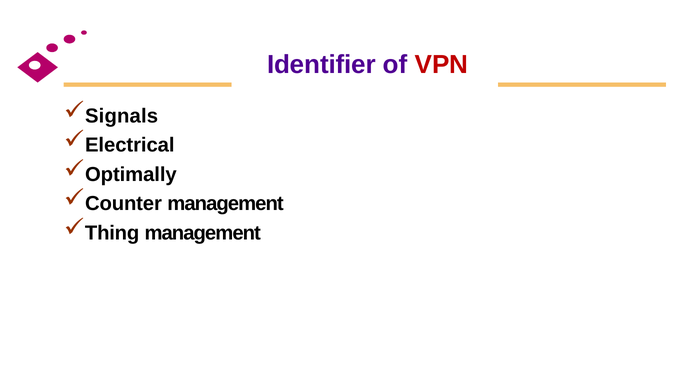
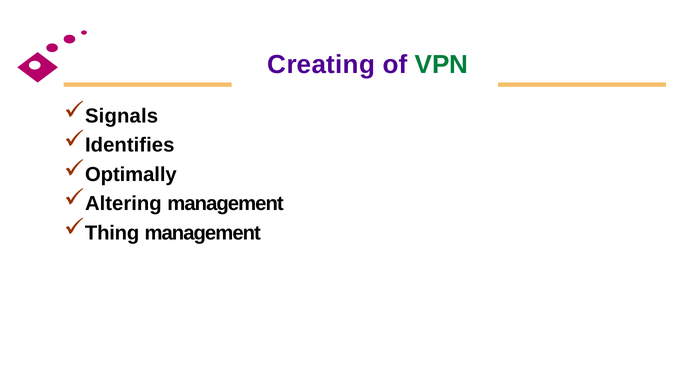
Identifier: Identifier -> Creating
VPN colour: red -> green
Electrical: Electrical -> Identifies
Counter: Counter -> Altering
